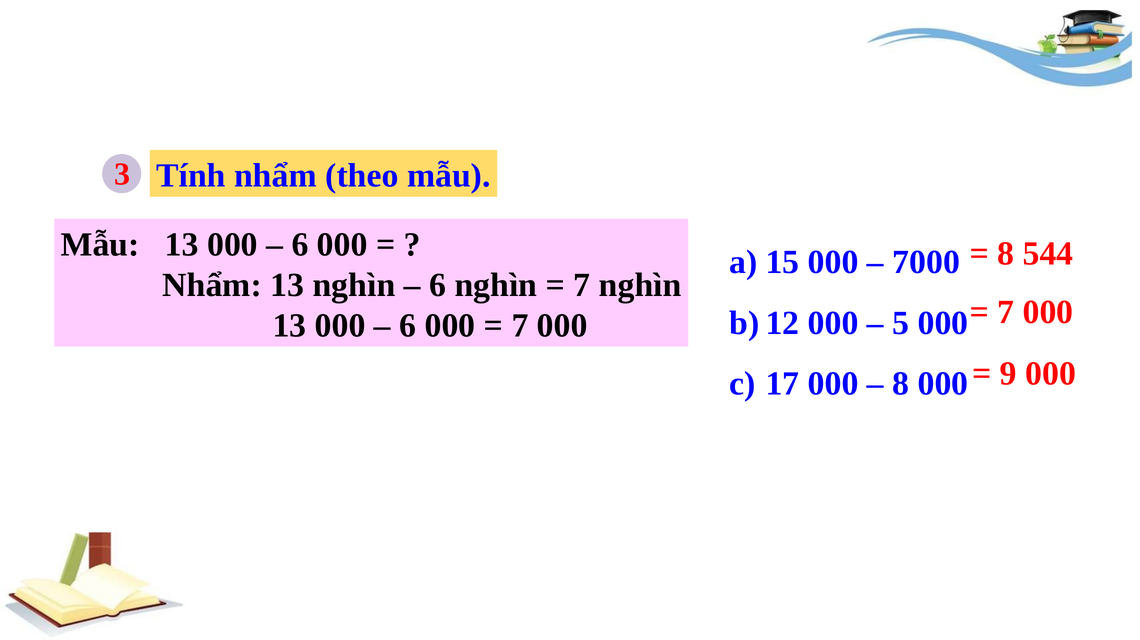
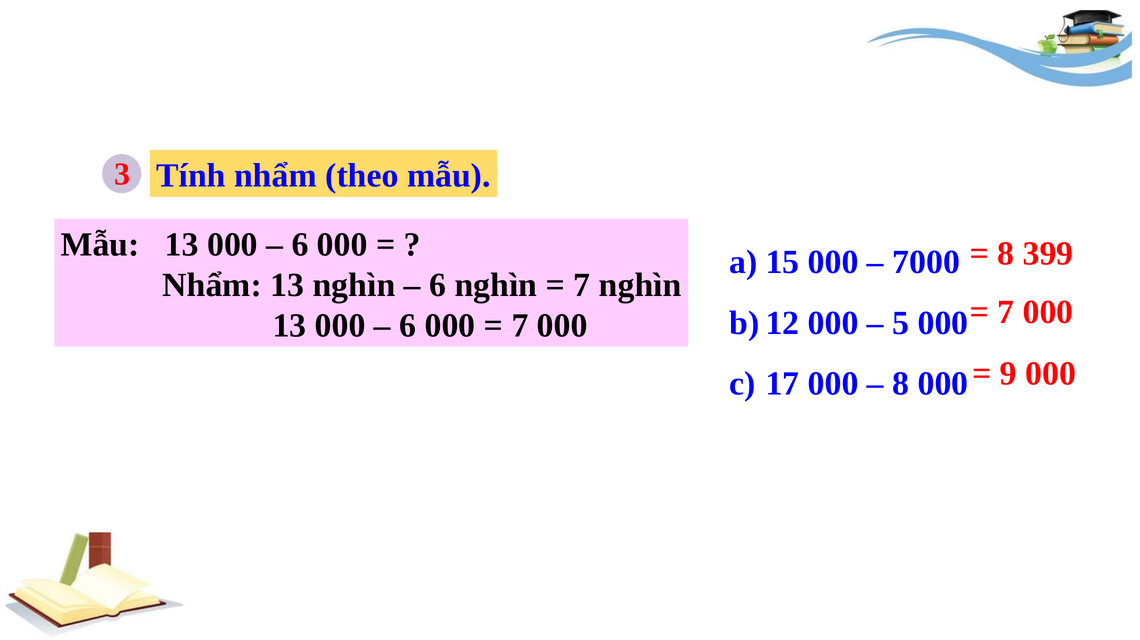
544: 544 -> 399
